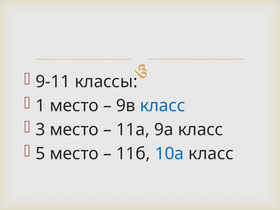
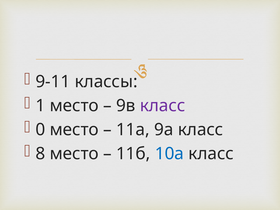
класс at (163, 106) colour: blue -> purple
3: 3 -> 0
5: 5 -> 8
